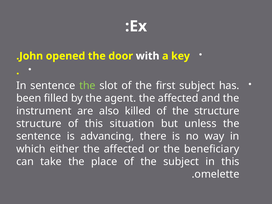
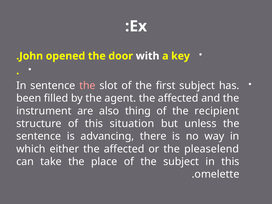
the at (87, 86) colour: light green -> pink
killed: killed -> thing
the structure: structure -> recipient
beneficiary: beneficiary -> pleaselend
